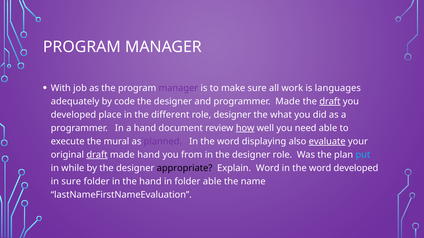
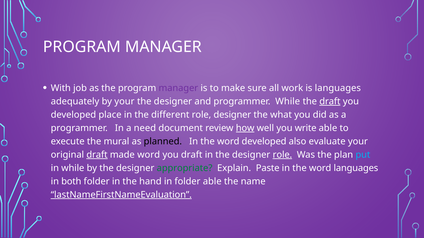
by code: code -> your
programmer Made: Made -> While
a hand: hand -> need
need: need -> write
planned colour: purple -> black
word displaying: displaying -> developed
evaluate underline: present -> none
made hand: hand -> word
you from: from -> draft
role at (282, 155) underline: none -> present
appropriate colour: black -> green
Explain Word: Word -> Paste
word developed: developed -> languages
in sure: sure -> both
lastNameFirstNameEvaluation underline: none -> present
